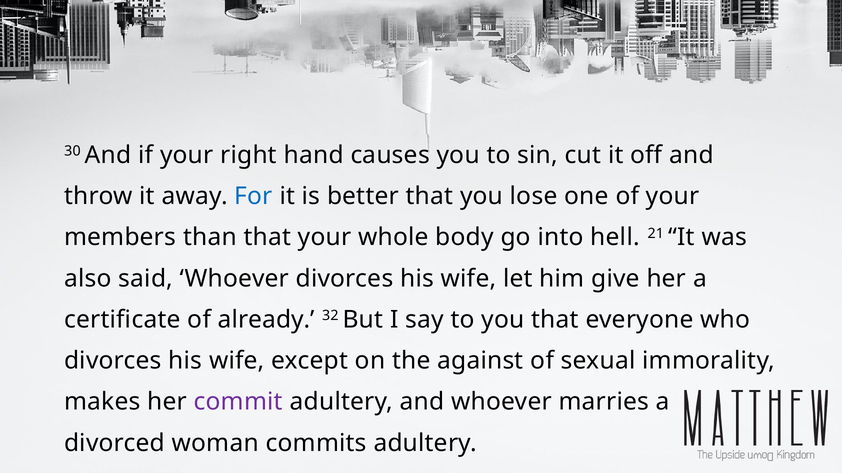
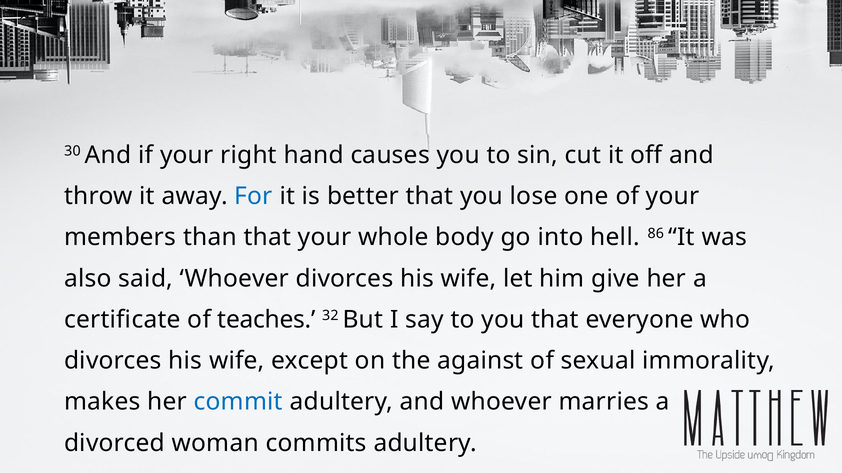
21: 21 -> 86
already: already -> teaches
commit colour: purple -> blue
